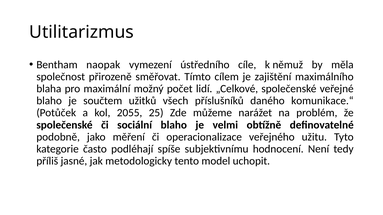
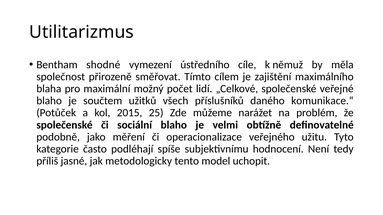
naopak: naopak -> shodné
2055: 2055 -> 2015
